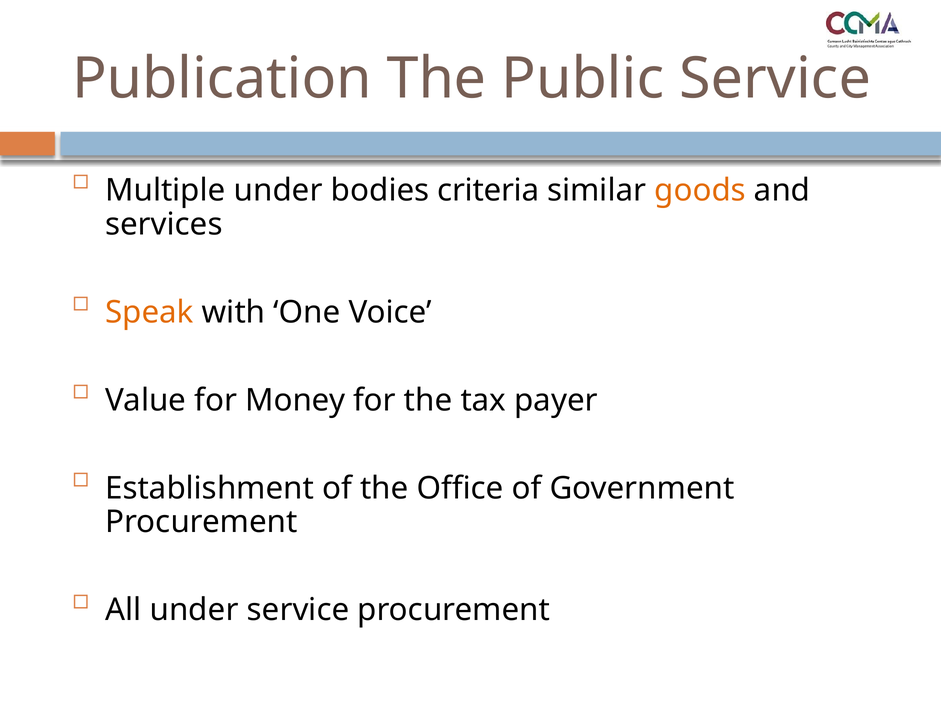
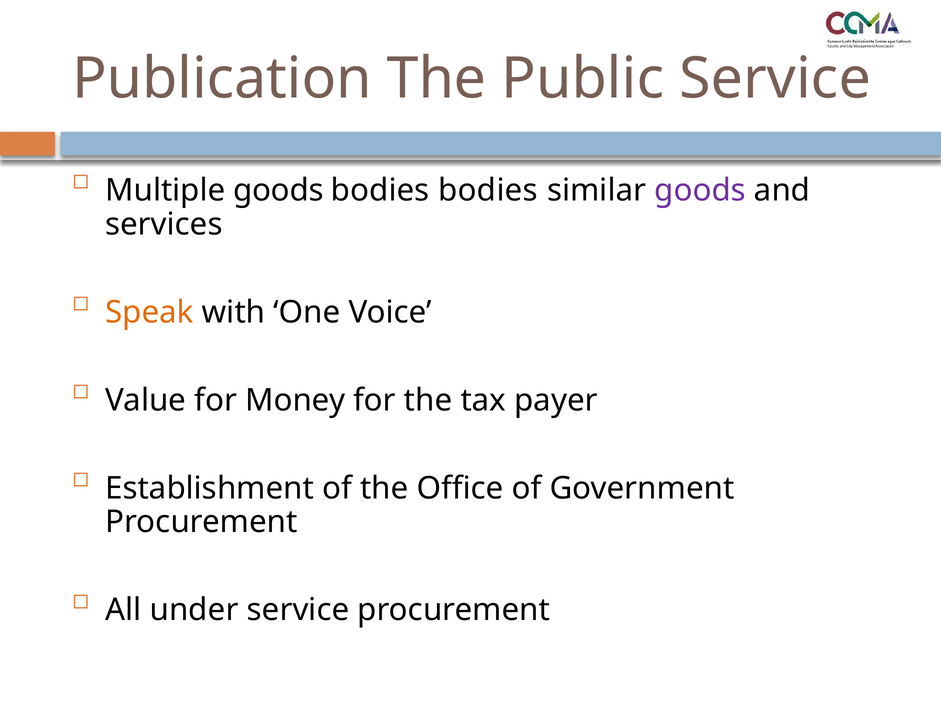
Multiple under: under -> goods
bodies criteria: criteria -> bodies
goods at (700, 190) colour: orange -> purple
